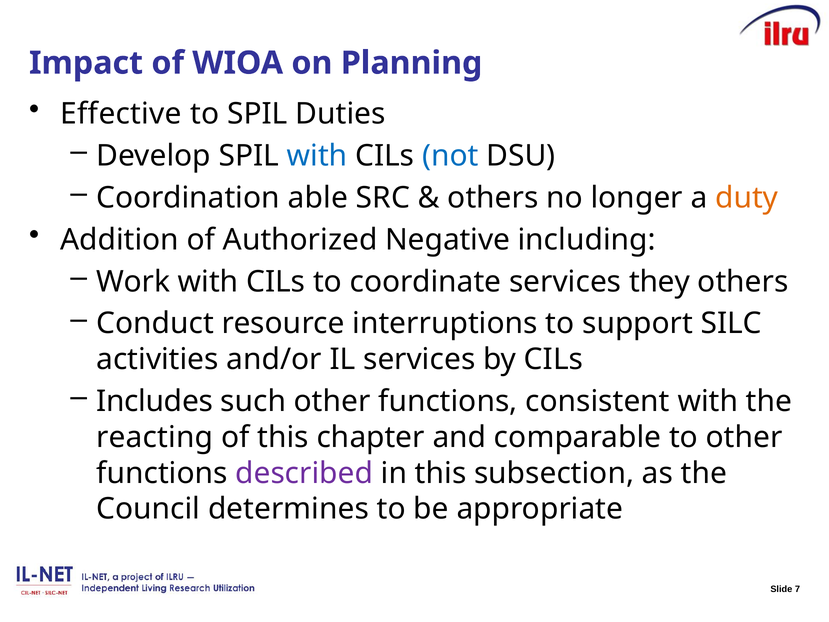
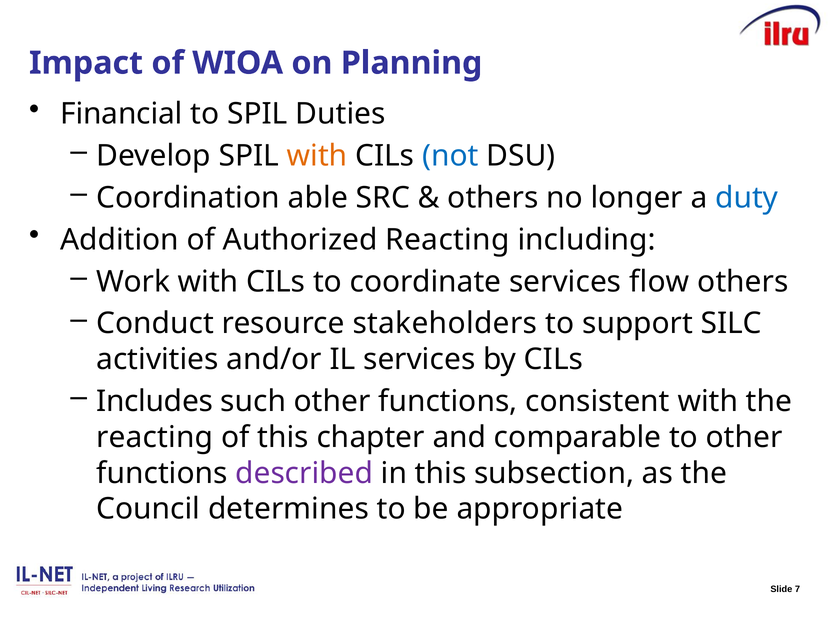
Effective: Effective -> Financial
with at (317, 156) colour: blue -> orange
duty colour: orange -> blue
Authorized Negative: Negative -> Reacting
they: they -> flow
interruptions: interruptions -> stakeholders
